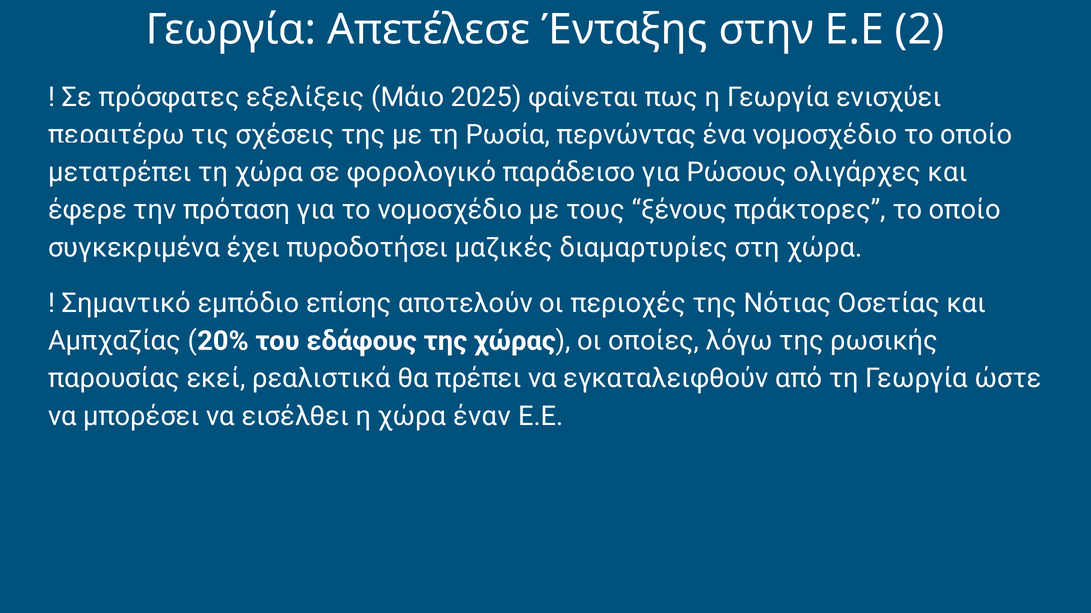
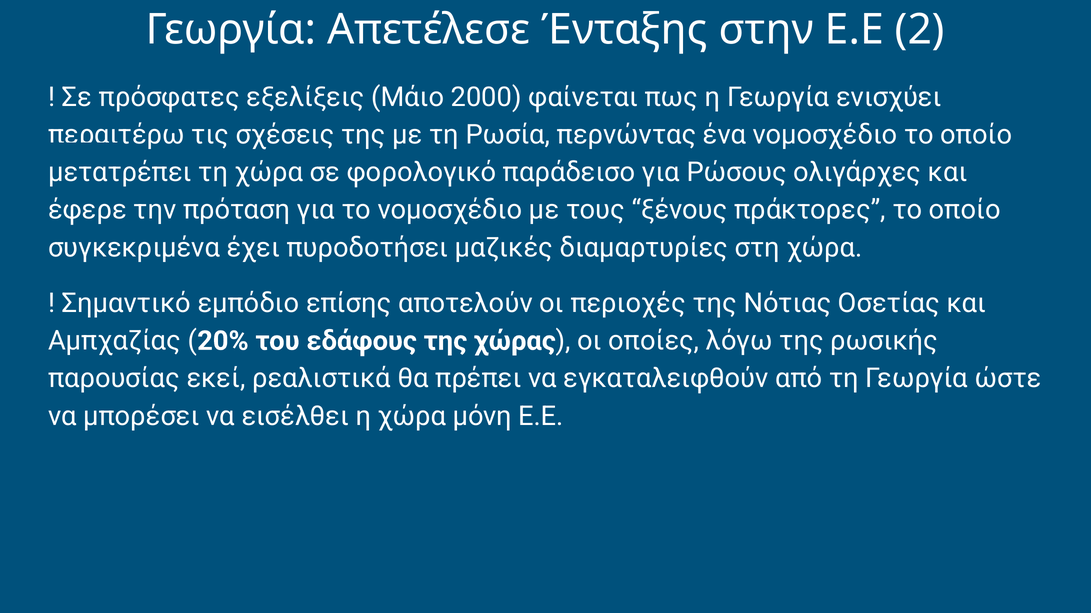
2025: 2025 -> 2000
έναν: έναν -> μόνη
